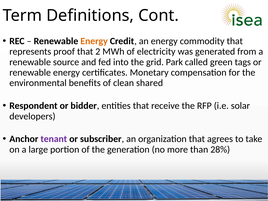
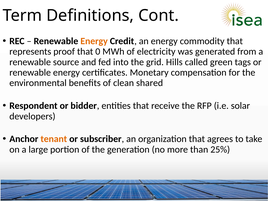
2: 2 -> 0
Park: Park -> Hills
tenant colour: purple -> orange
28%: 28% -> 25%
